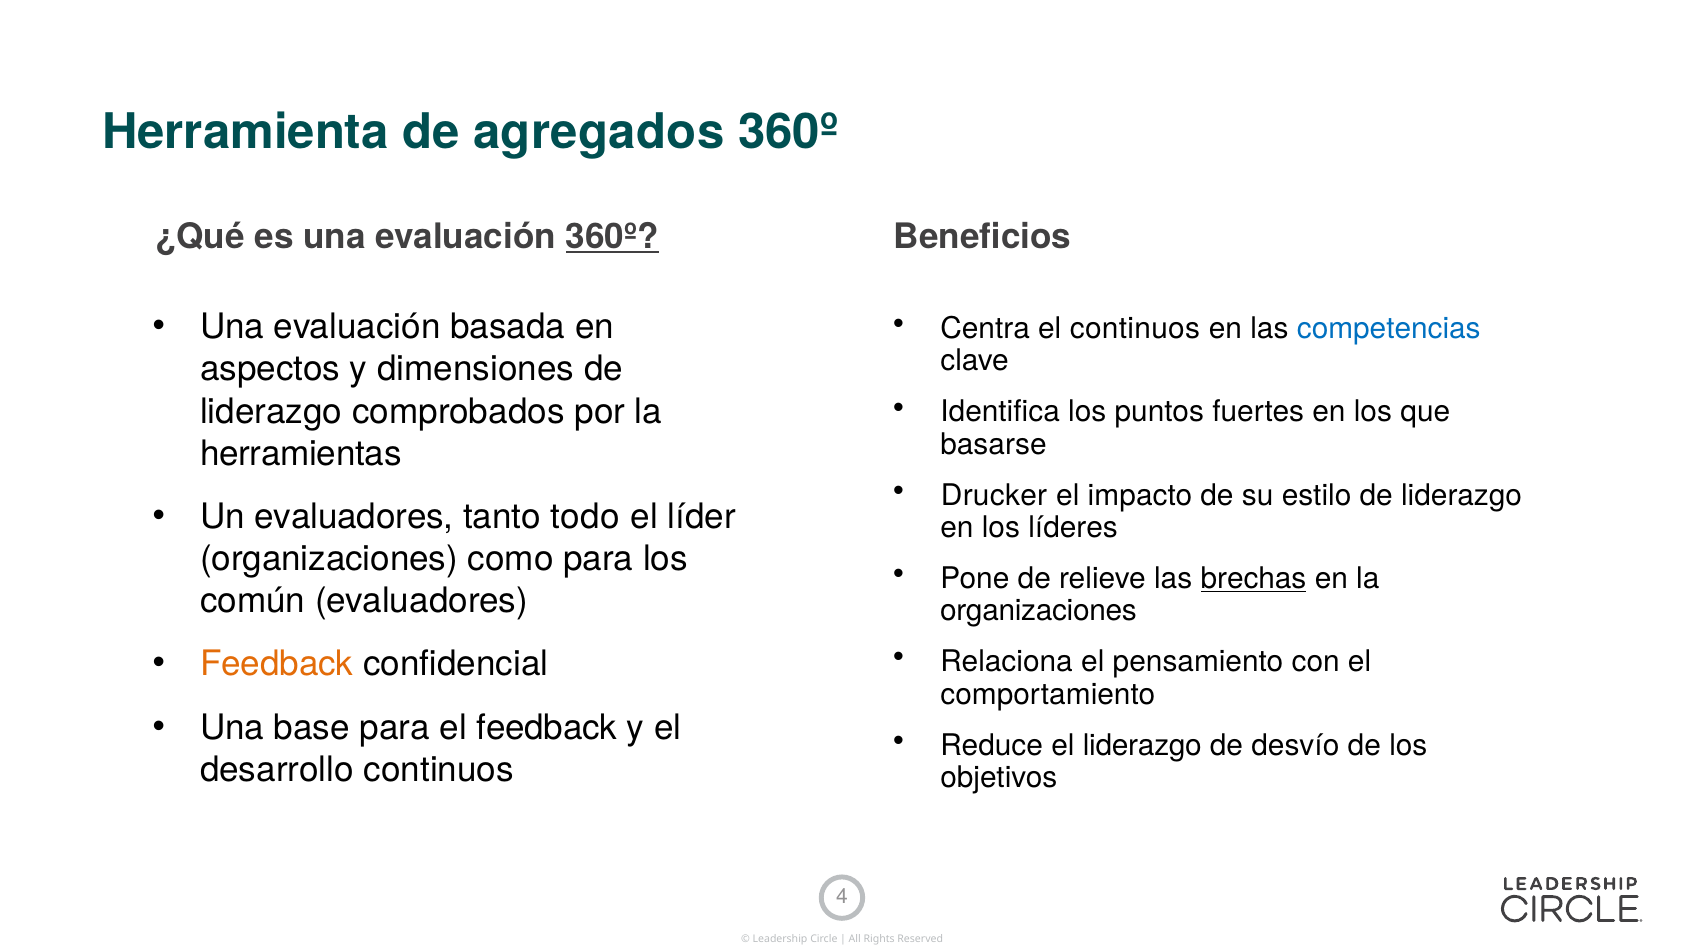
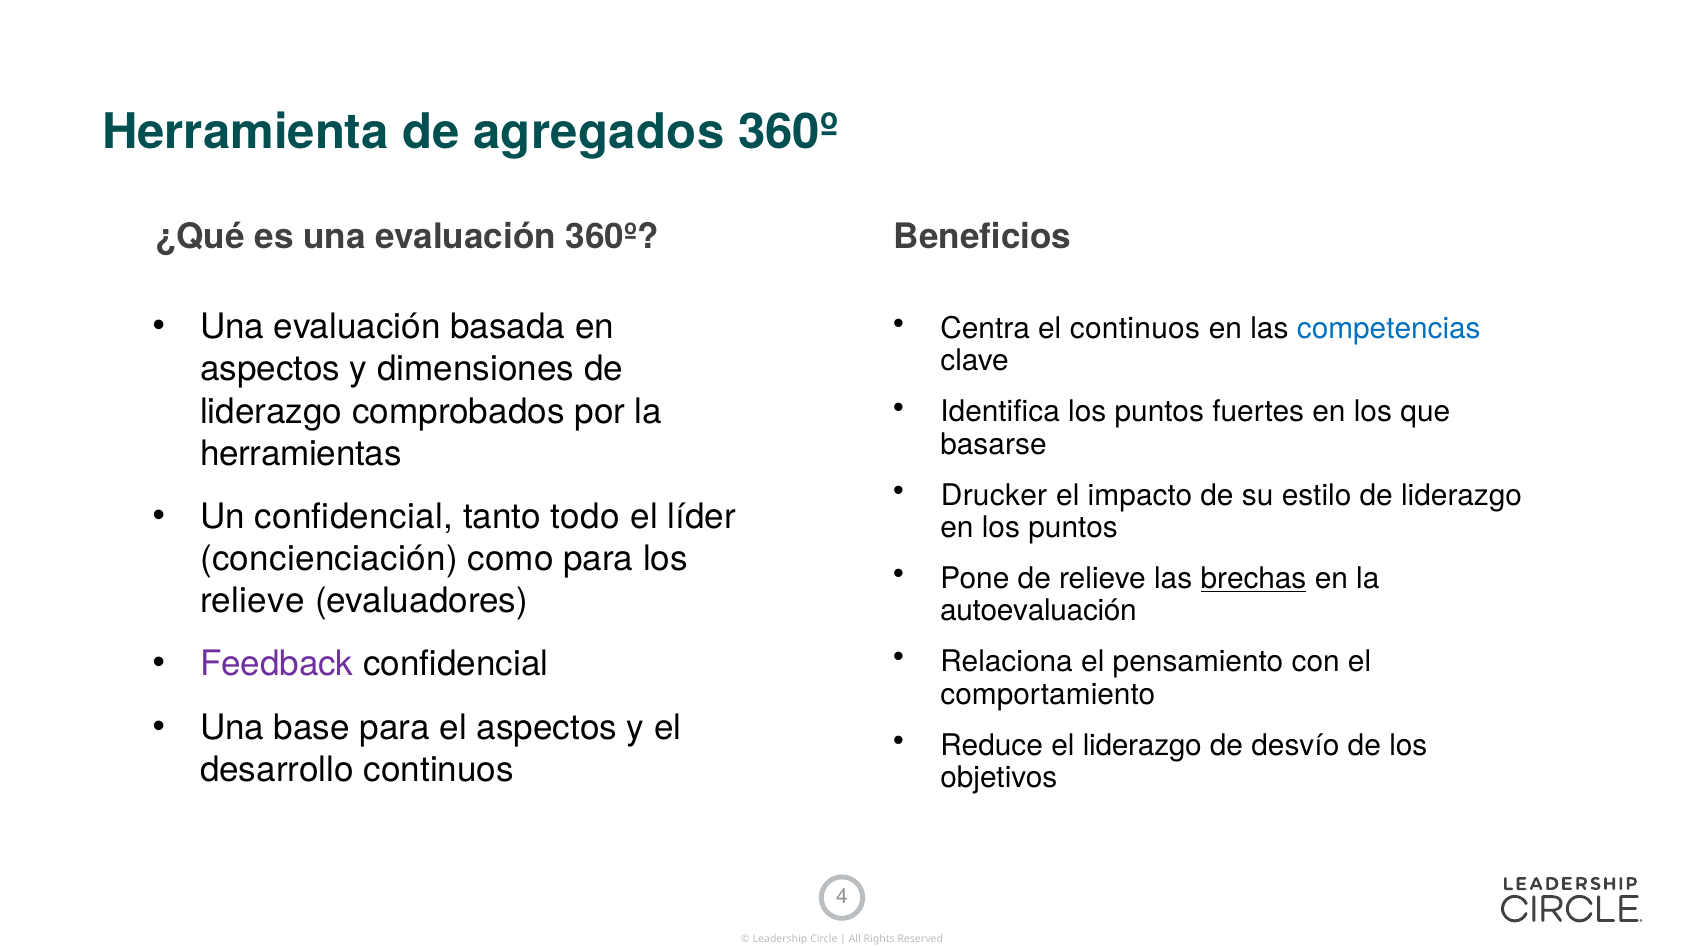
360º at (612, 237) underline: present -> none
Un evaluadores: evaluadores -> confidencial
en los líderes: líderes -> puntos
organizaciones at (329, 559): organizaciones -> concienciación
común at (253, 601): común -> relieve
organizaciones at (1038, 611): organizaciones -> autoevaluación
Feedback at (277, 664) colour: orange -> purple
el feedback: feedback -> aspectos
